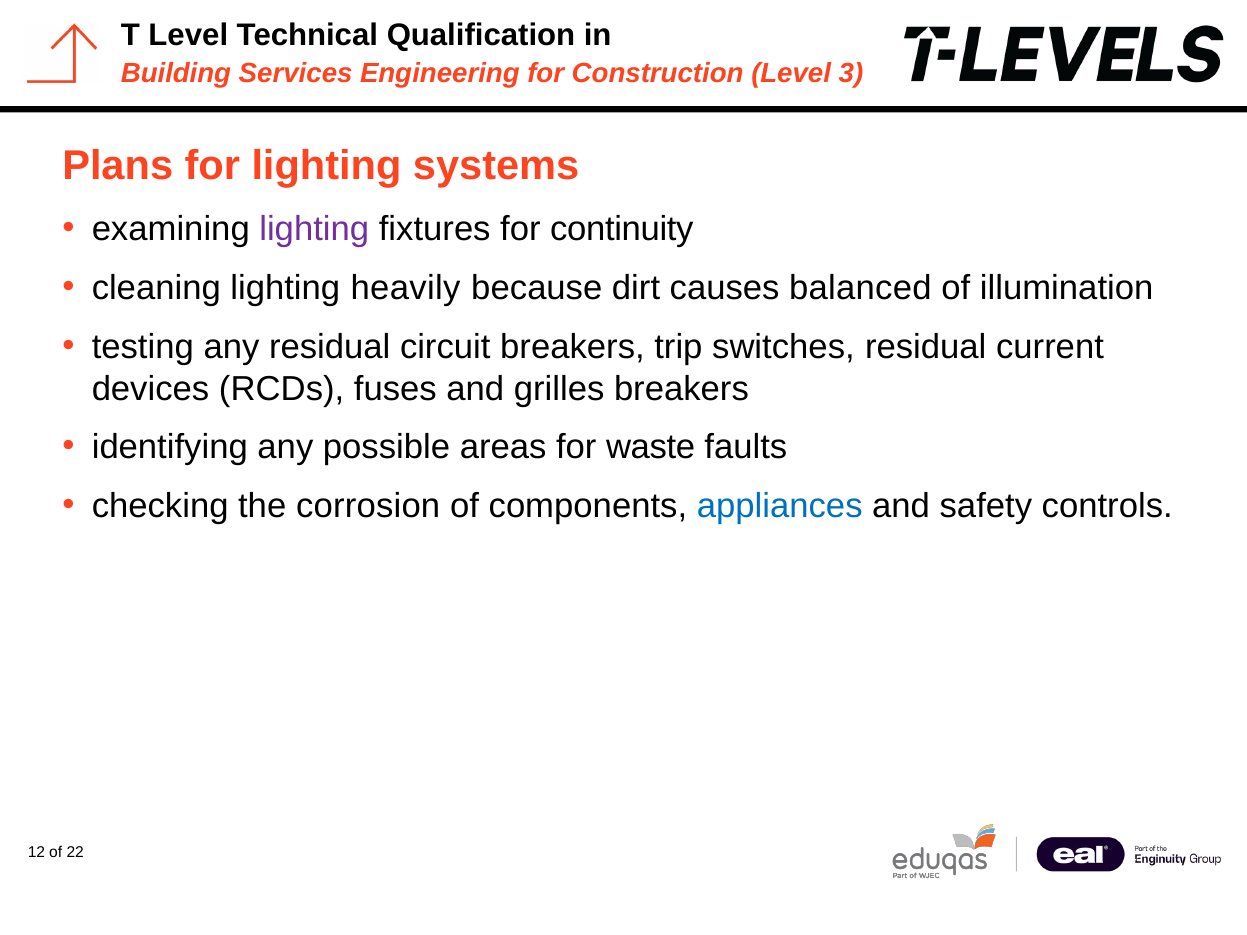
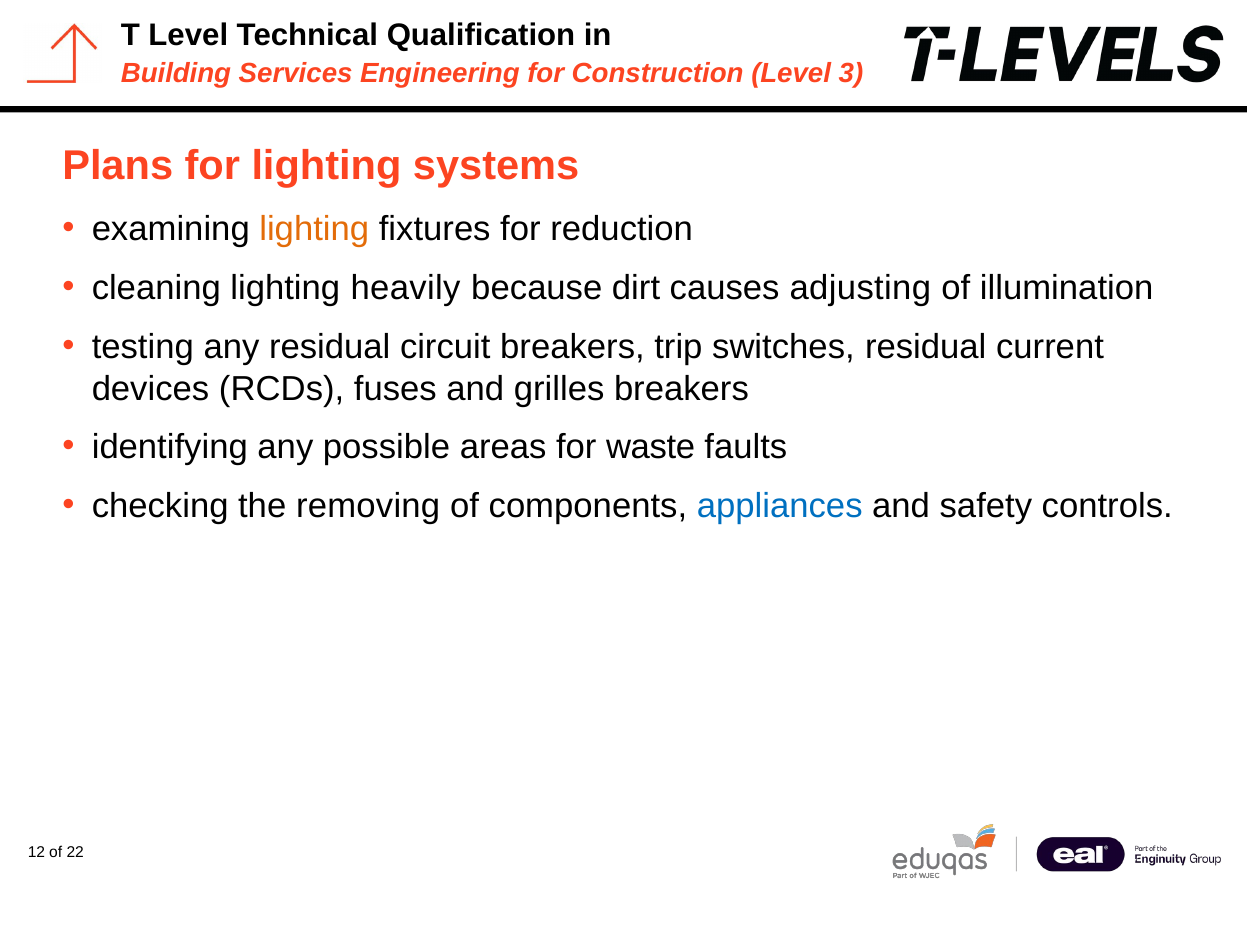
lighting at (314, 229) colour: purple -> orange
continuity: continuity -> reduction
balanced: balanced -> adjusting
corrosion: corrosion -> removing
